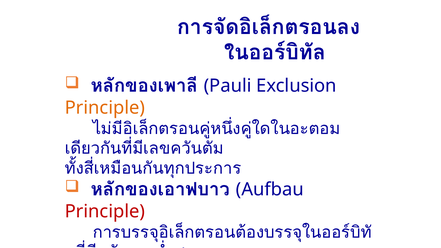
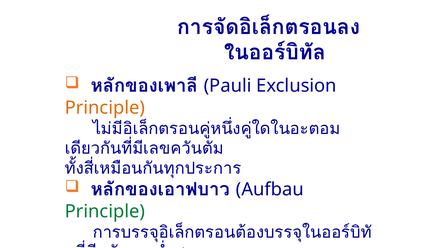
Principle at (105, 212) colour: red -> green
